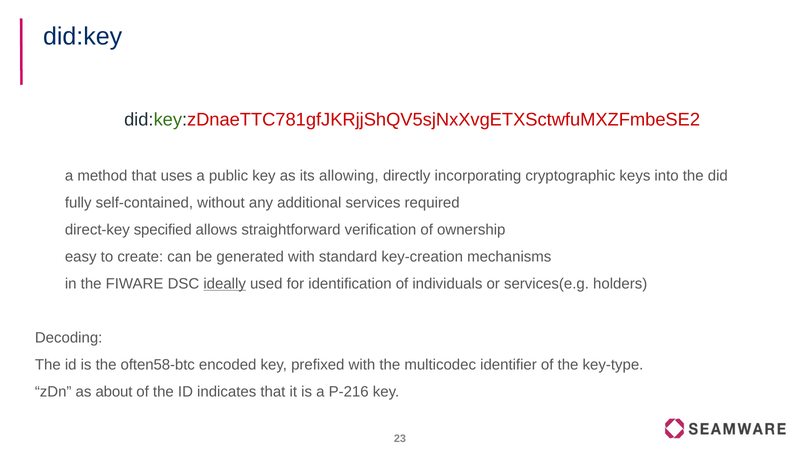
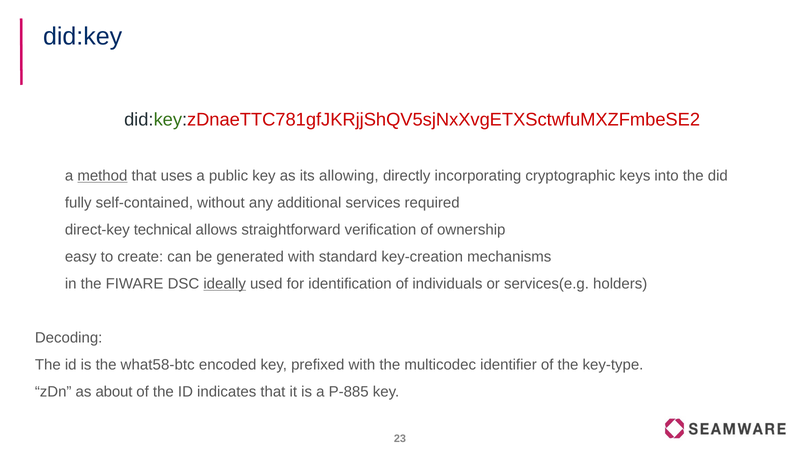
method underline: none -> present
specified: specified -> technical
often58-btc: often58-btc -> what58-btc
P-216: P-216 -> P-885
